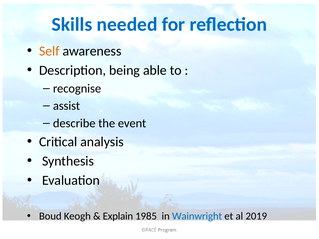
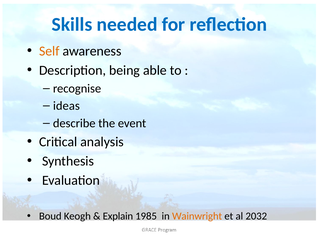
assist: assist -> ideas
Wainwright colour: blue -> orange
2019: 2019 -> 2032
